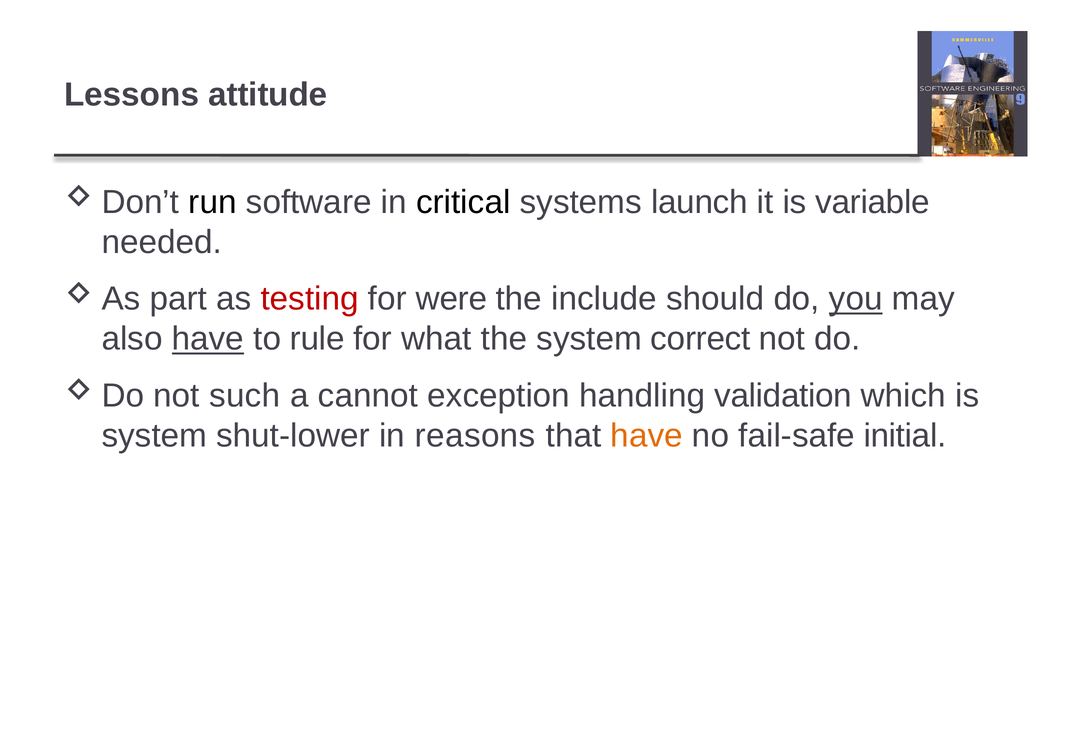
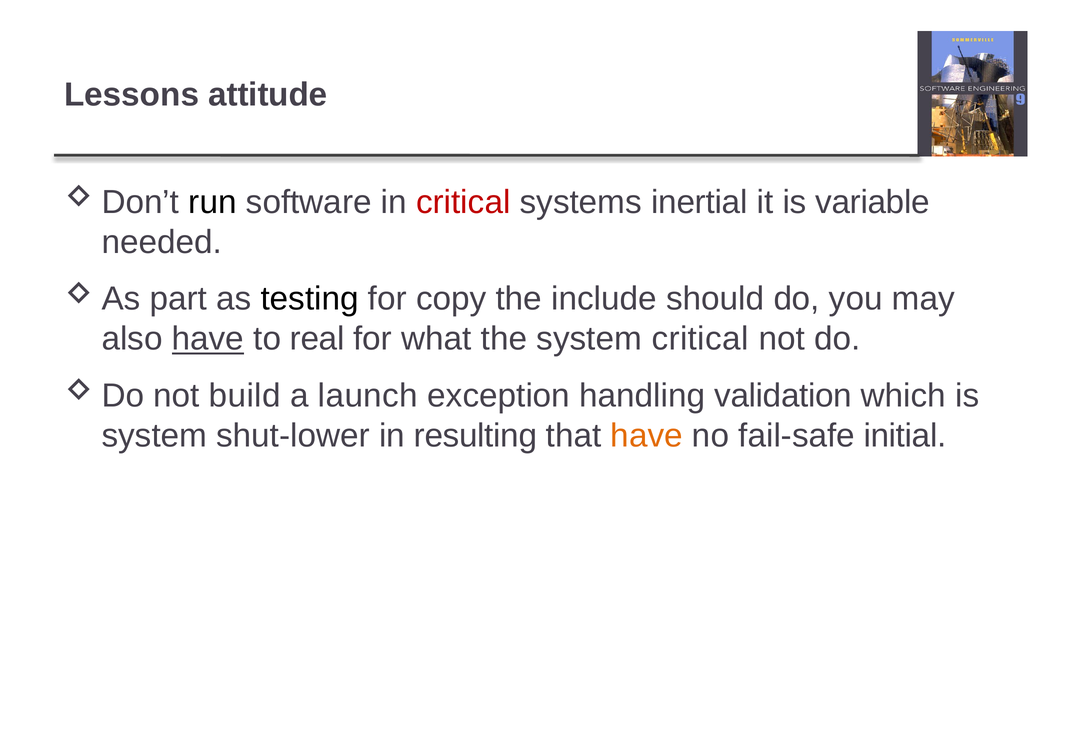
critical at (463, 202) colour: black -> red
launch: launch -> inertial
testing colour: red -> black
were: were -> copy
you underline: present -> none
rule: rule -> real
system correct: correct -> critical
such: such -> build
cannot: cannot -> launch
reasons: reasons -> resulting
